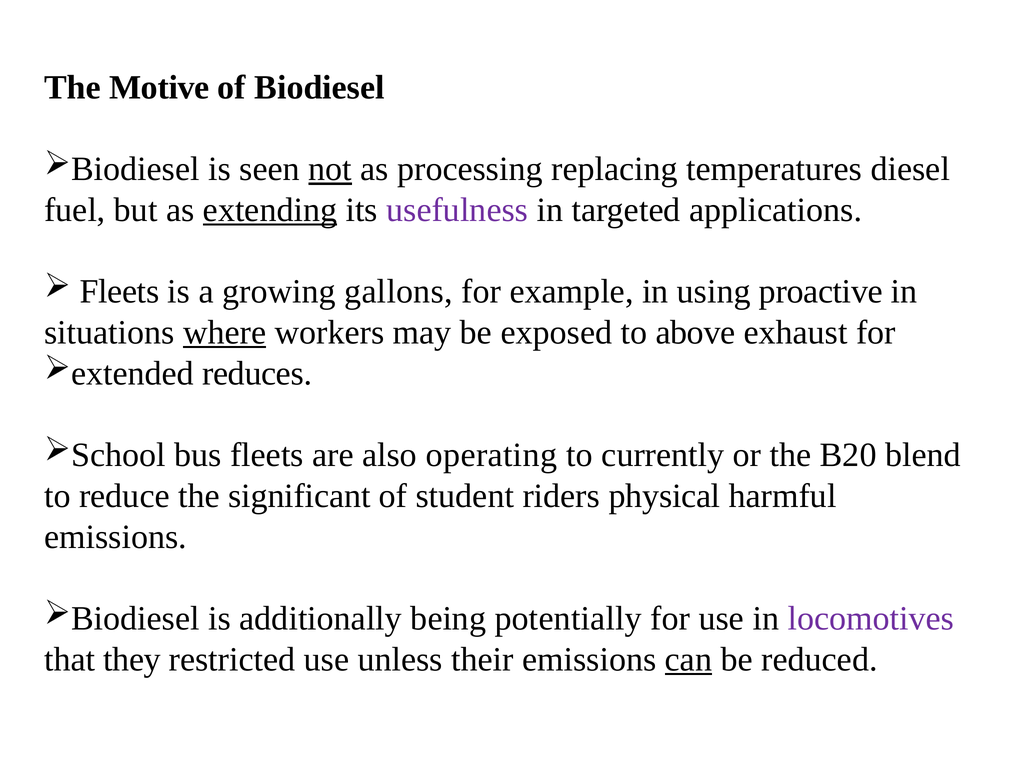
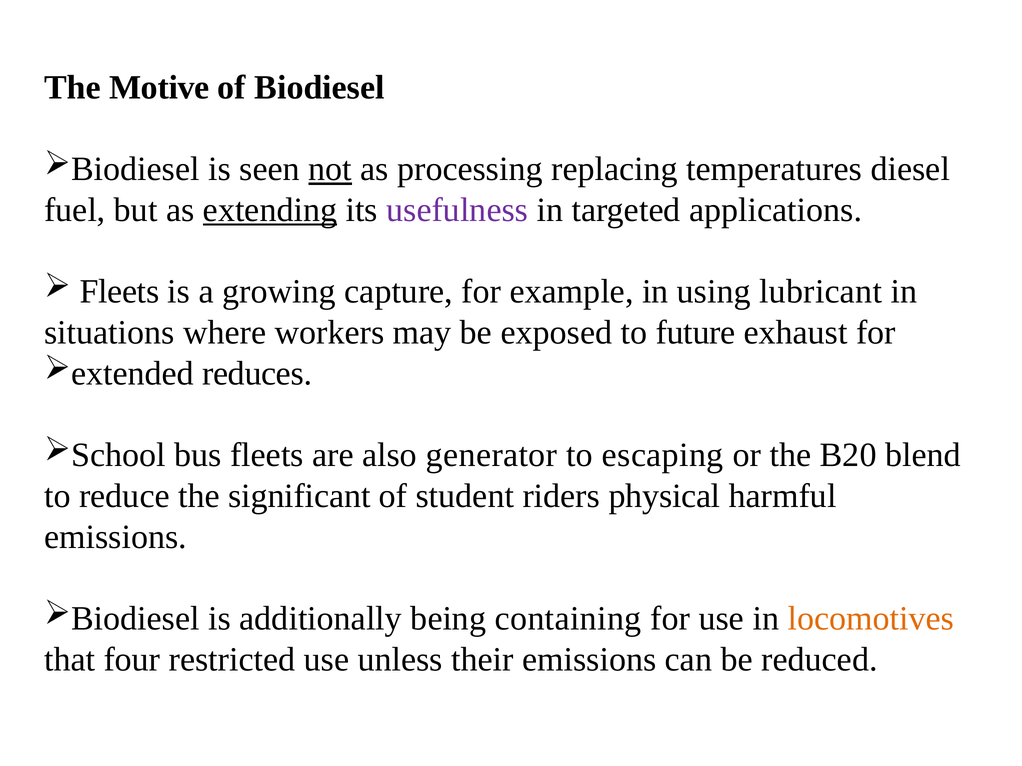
gallons: gallons -> capture
proactive: proactive -> lubricant
where underline: present -> none
above: above -> future
operating: operating -> generator
currently: currently -> escaping
potentially: potentially -> containing
locomotives colour: purple -> orange
they: they -> four
can underline: present -> none
